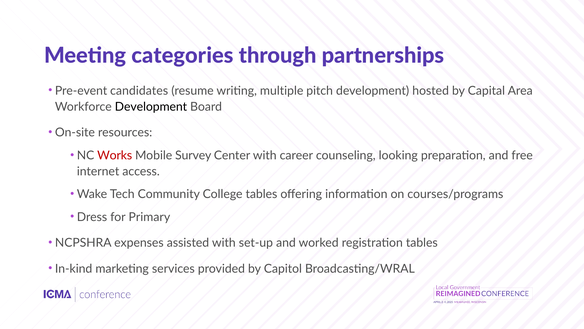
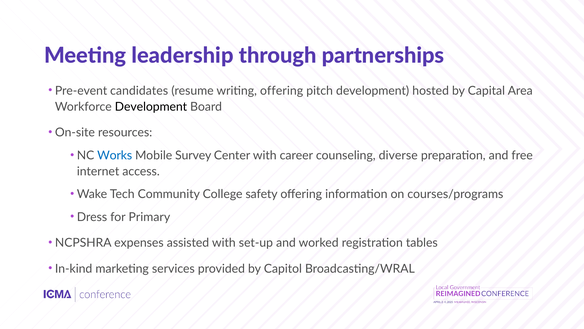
categories: categories -> leadership
writing multiple: multiple -> offering
Works colour: red -> blue
looking: looking -> diverse
College tables: tables -> safety
